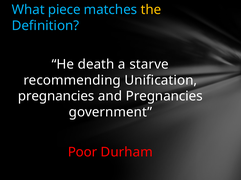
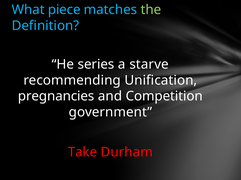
the colour: yellow -> light green
death: death -> series
and Pregnancies: Pregnancies -> Competition
Poor: Poor -> Take
